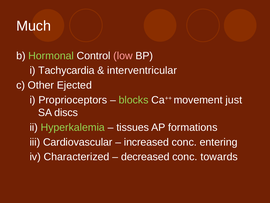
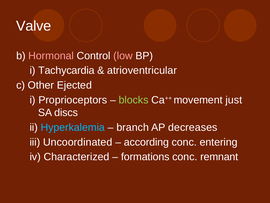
Much: Much -> Valve
Hormonal colour: light green -> pink
interventricular: interventricular -> atrioventricular
Hyperkalemia colour: light green -> light blue
tissues: tissues -> branch
formations: formations -> decreases
Cardiovascular: Cardiovascular -> Uncoordinated
increased: increased -> according
decreased: decreased -> formations
towards: towards -> remnant
